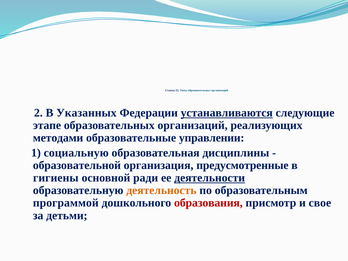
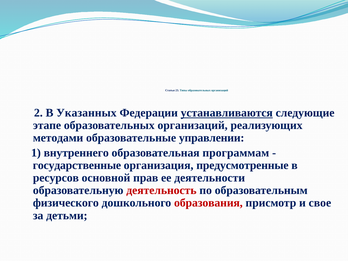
социальную: социальную -> внутреннего
дисциплины: дисциплины -> программам
образовательной: образовательной -> государственные
гигиены: гигиены -> ресурсов
ради: ради -> прав
деятельности underline: present -> none
деятельность colour: orange -> red
программой: программой -> физического
